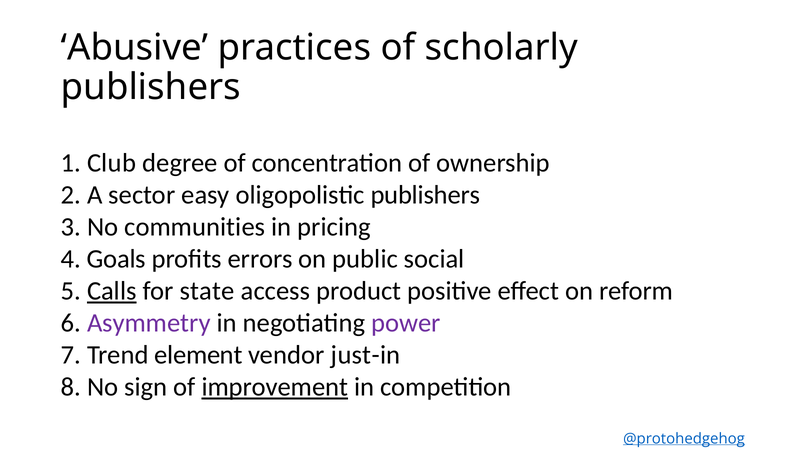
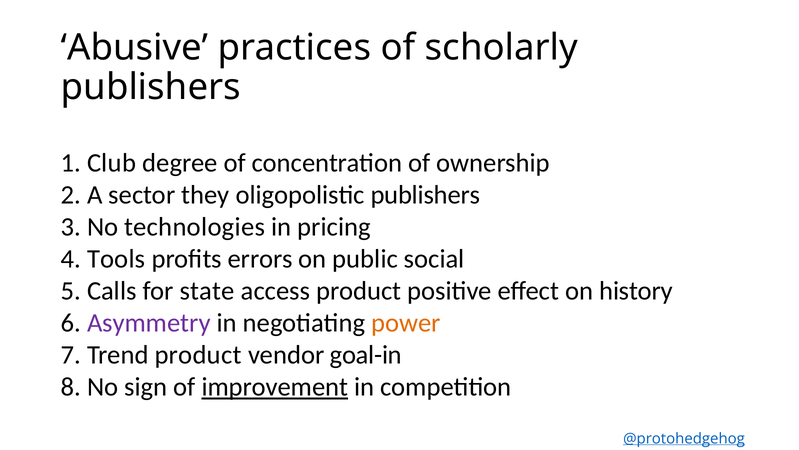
easy: easy -> they
communities: communities -> technologies
Goals: Goals -> Tools
Calls underline: present -> none
reform: reform -> history
power colour: purple -> orange
Trend element: element -> product
just-in: just-in -> goal-in
